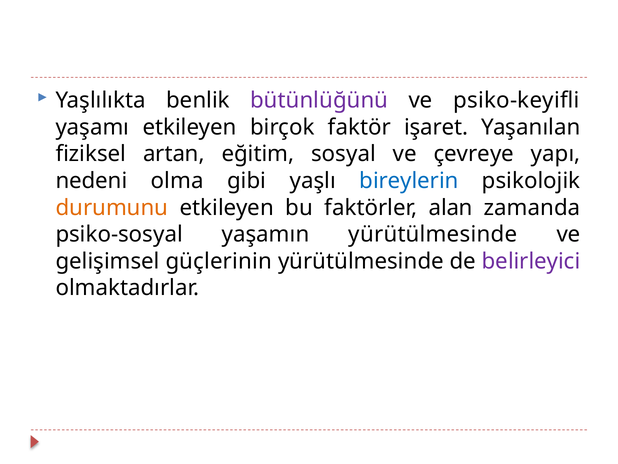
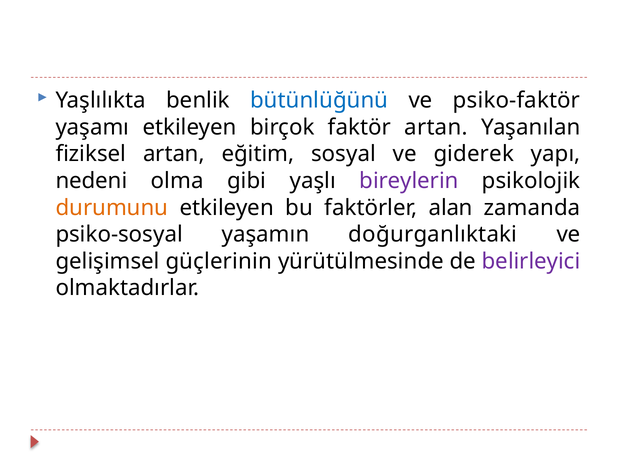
bütünlüğünü colour: purple -> blue
psiko-keyifli: psiko-keyifli -> psiko-faktör
faktör işaret: işaret -> artan
çevreye: çevreye -> giderek
bireylerin colour: blue -> purple
yaşamın yürütülmesinde: yürütülmesinde -> doğurganlıktaki
